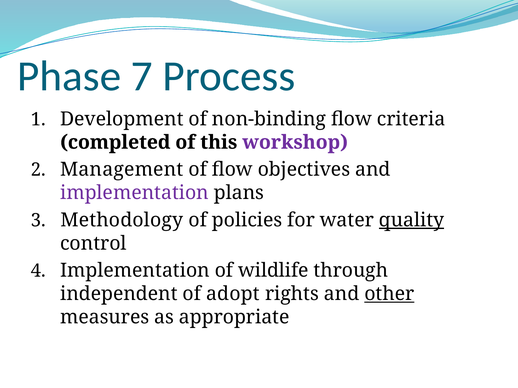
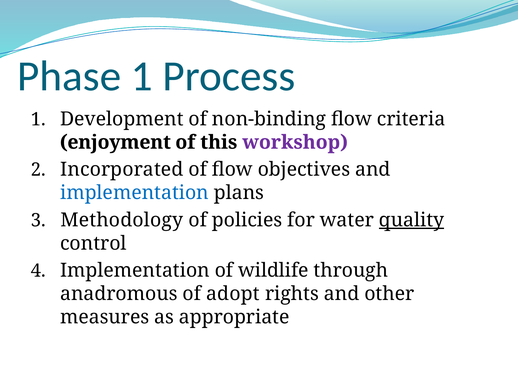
Phase 7: 7 -> 1
completed: completed -> enjoyment
Management: Management -> Incorporated
implementation at (134, 193) colour: purple -> blue
independent: independent -> anadromous
other underline: present -> none
